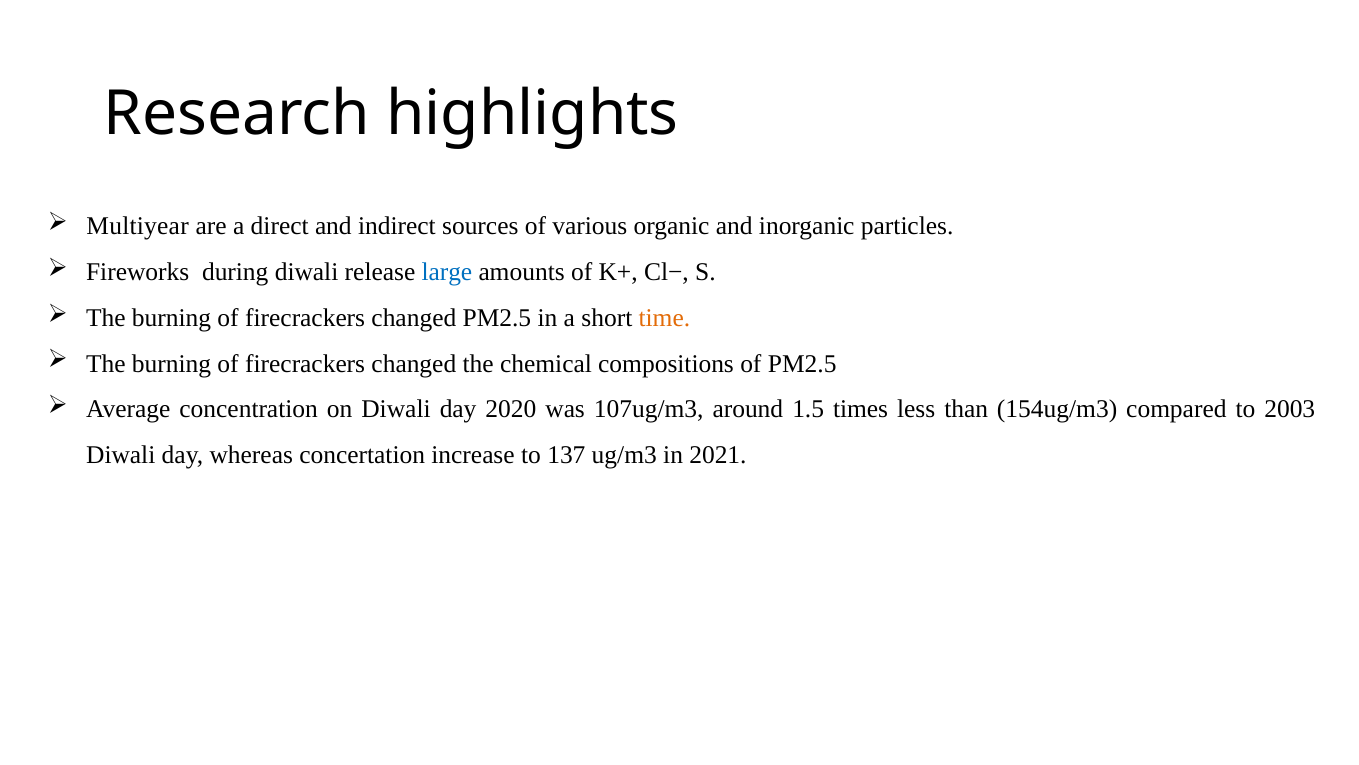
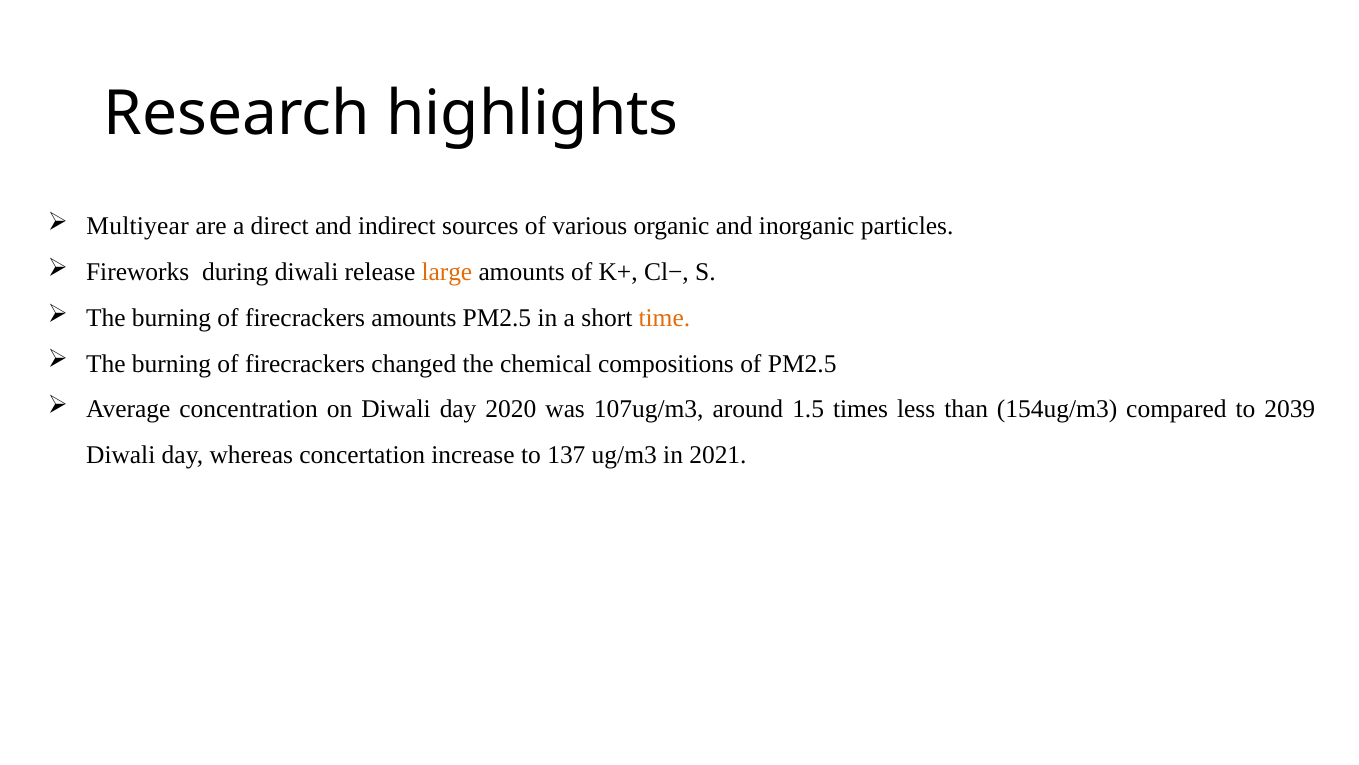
large colour: blue -> orange
changed at (414, 318): changed -> amounts
2003: 2003 -> 2039
